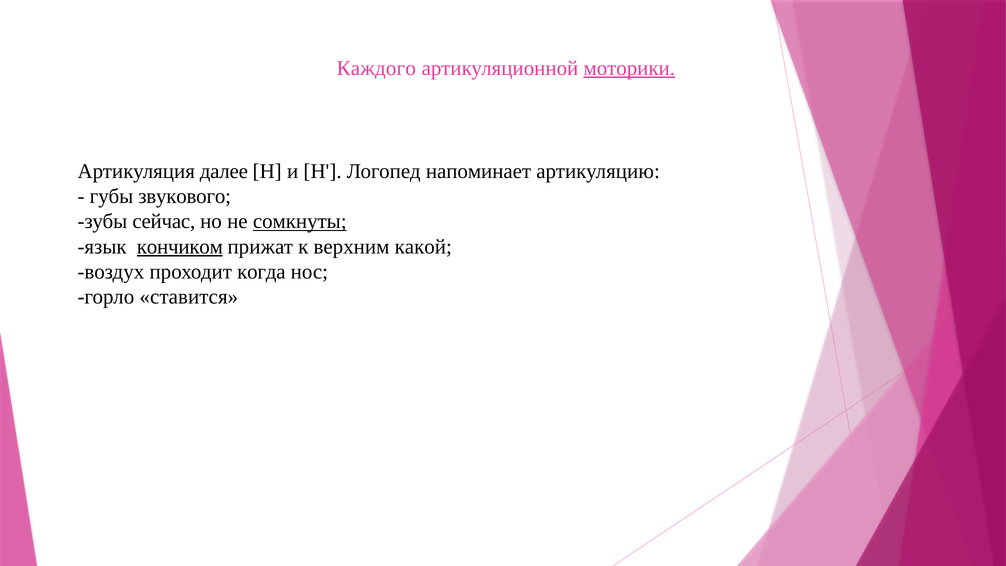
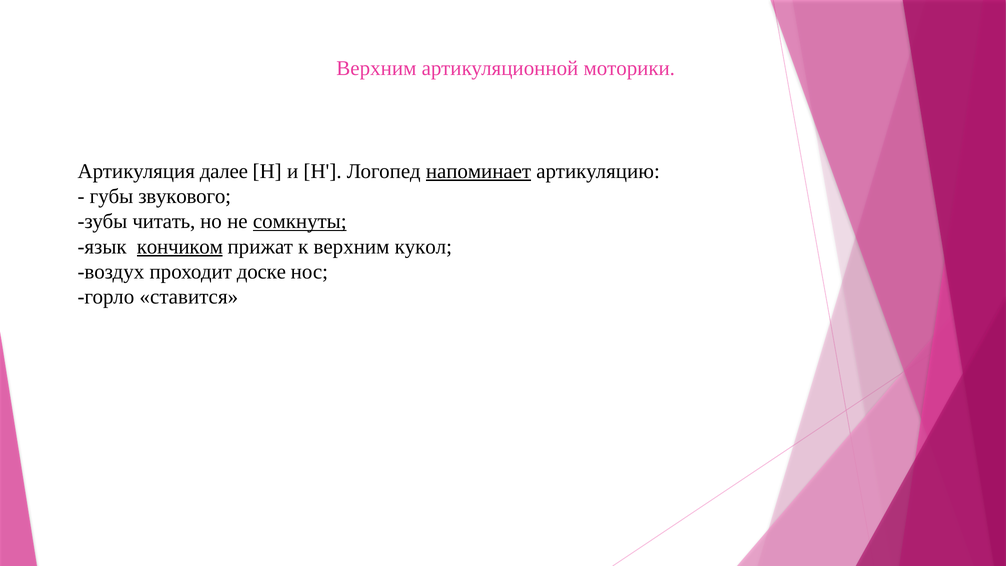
Каждого at (376, 68): Каждого -> Верхним
моторики underline: present -> none
напоминает underline: none -> present
сейчас: сейчас -> читать
какой: какой -> кукол
когда: когда -> доске
